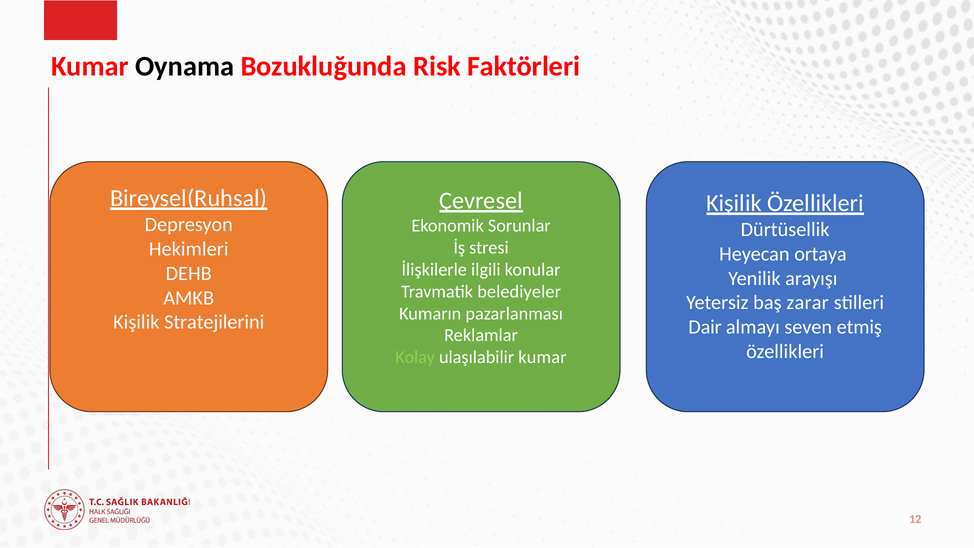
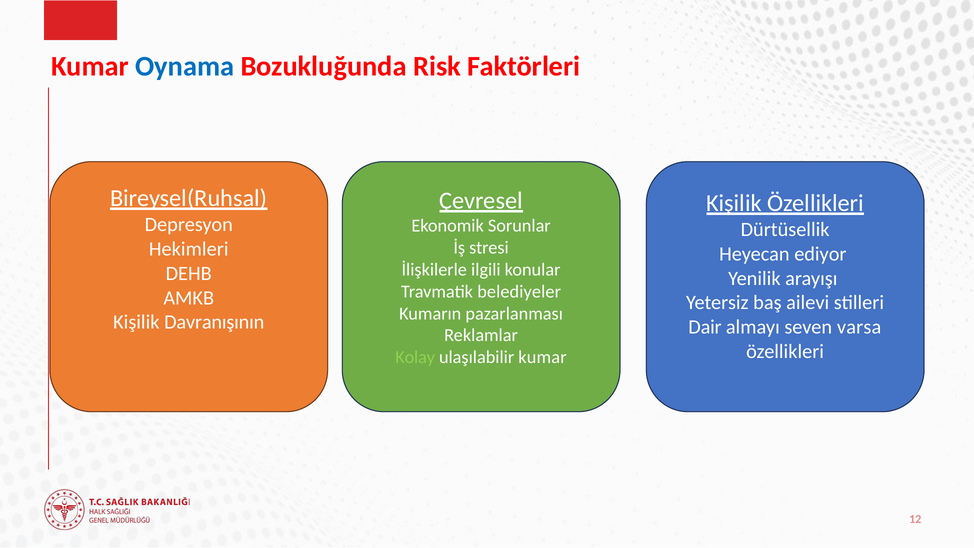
Oynama colour: black -> blue
ortaya: ortaya -> ediyor
zarar: zarar -> ailevi
Stratejilerini: Stratejilerini -> Davranışının
etmiş: etmiş -> varsa
